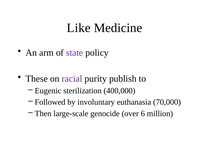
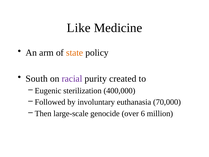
state colour: purple -> orange
These: These -> South
publish: publish -> created
